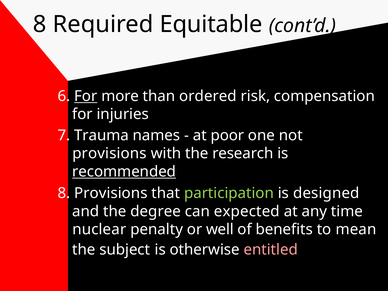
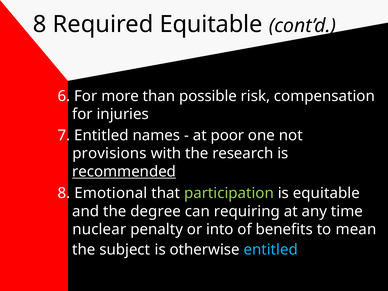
For at (86, 96) underline: present -> none
ordered: ordered -> possible
7 Trauma: Trauma -> Entitled
8 Provisions: Provisions -> Emotional
is designed: designed -> equitable
expected: expected -> requiring
well: well -> into
entitled at (271, 250) colour: pink -> light blue
